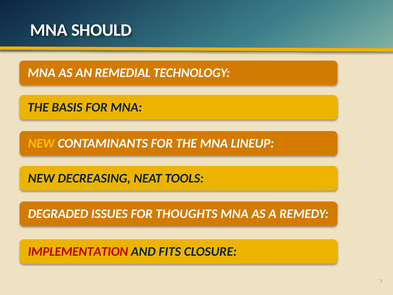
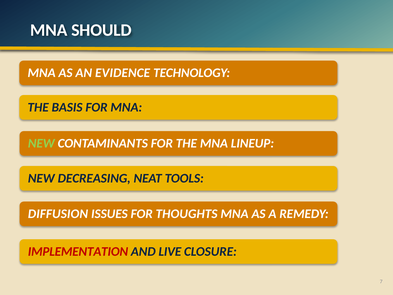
REMEDIAL: REMEDIAL -> EVIDENCE
NEW at (41, 143) colour: yellow -> light green
DEGRADED: DEGRADED -> DIFFUSION
FITS: FITS -> LIVE
